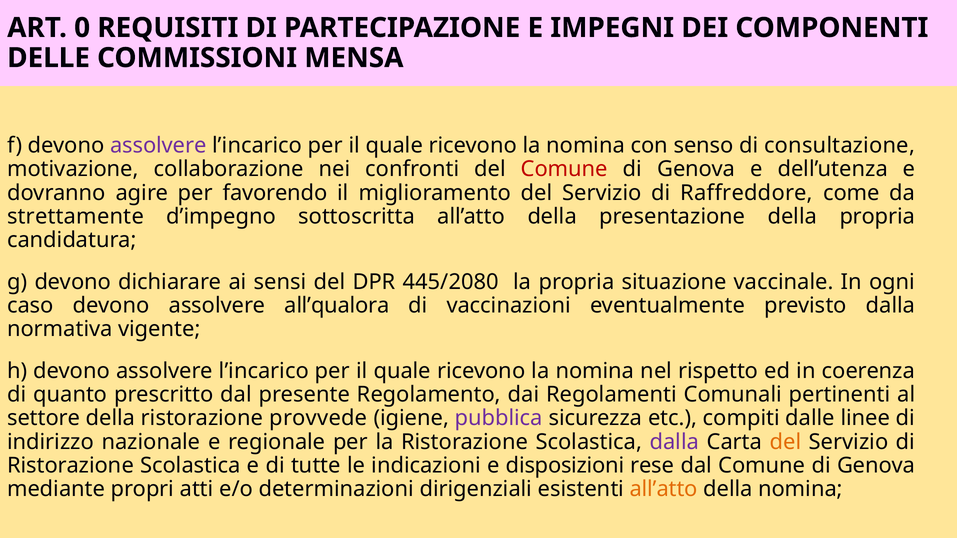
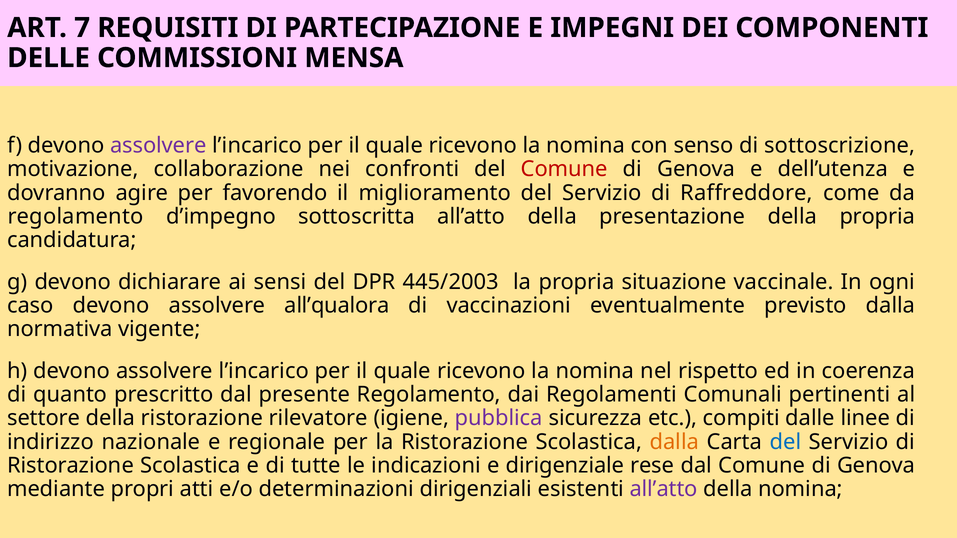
0: 0 -> 7
consultazione: consultazione -> sottoscrizione
strettamente at (76, 217): strettamente -> regolamento
445/2080: 445/2080 -> 445/2003
provvede: provvede -> rilevatore
dalla at (674, 442) colour: purple -> orange
del at (786, 442) colour: orange -> blue
disposizioni: disposizioni -> dirigenziale
all’atto at (664, 489) colour: orange -> purple
